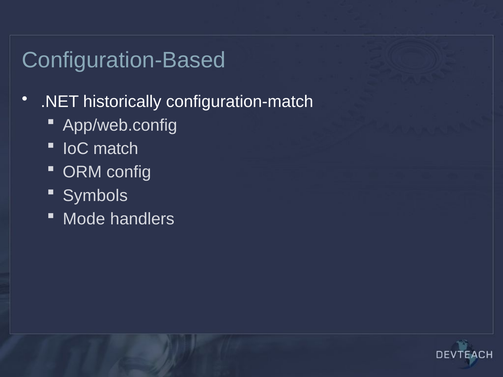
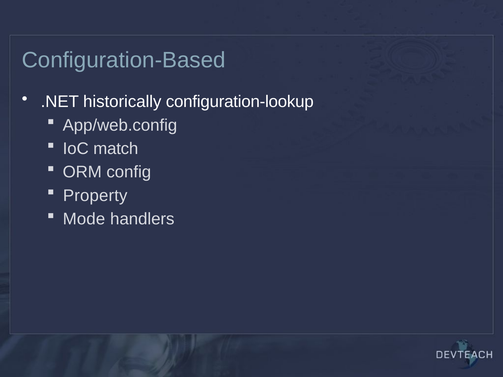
configuration-match: configuration-match -> configuration-lookup
Symbols: Symbols -> Property
